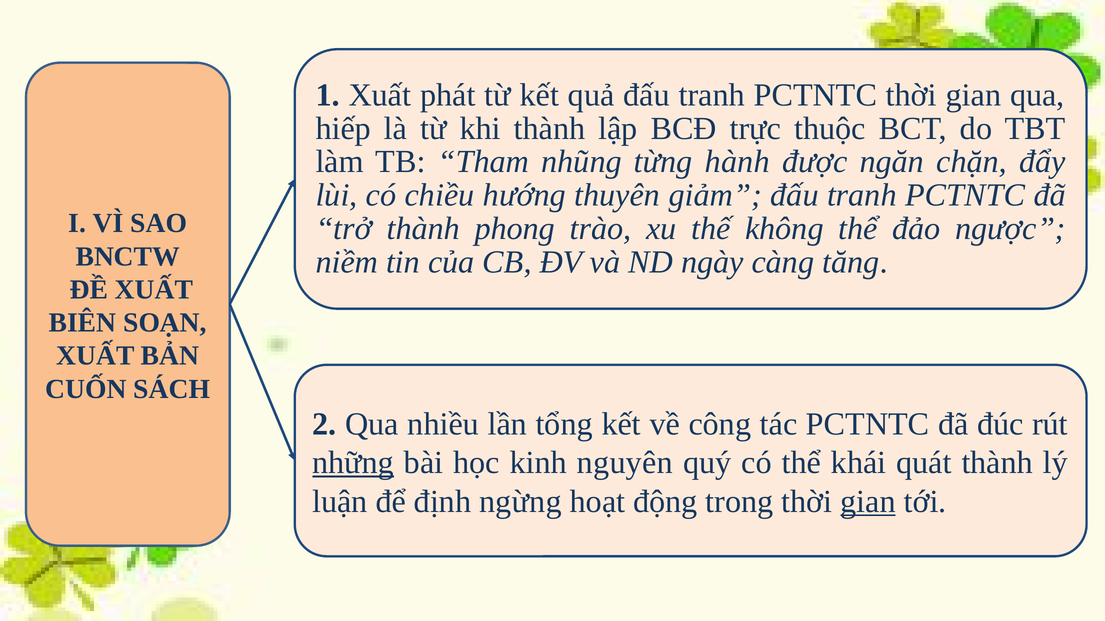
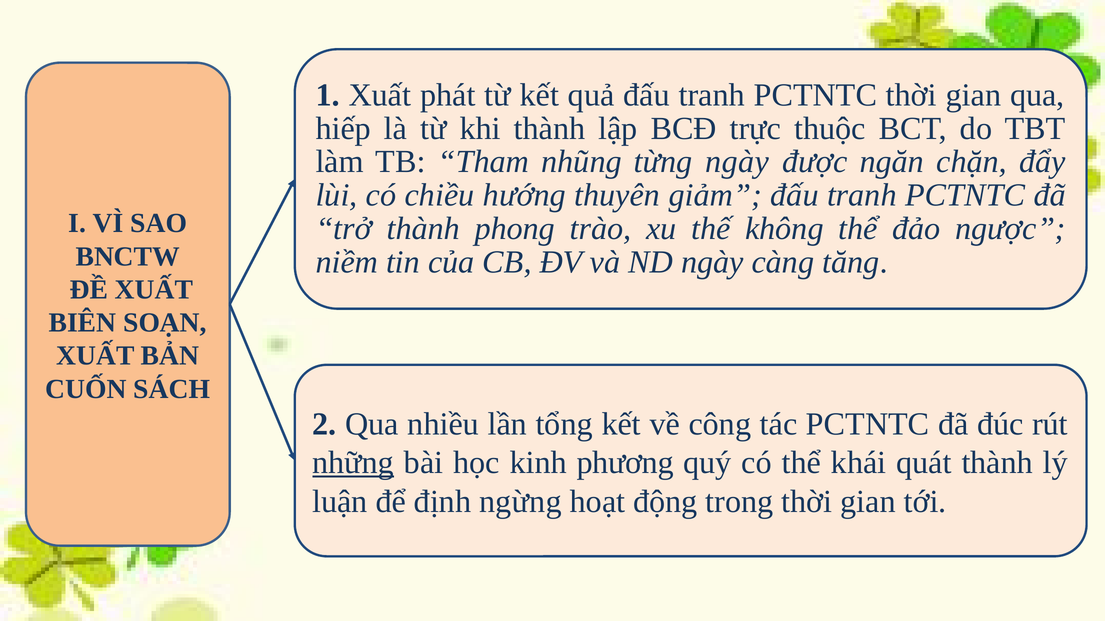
từng hành: hành -> ngày
nguyên: nguyên -> phương
gian at (868, 502) underline: present -> none
